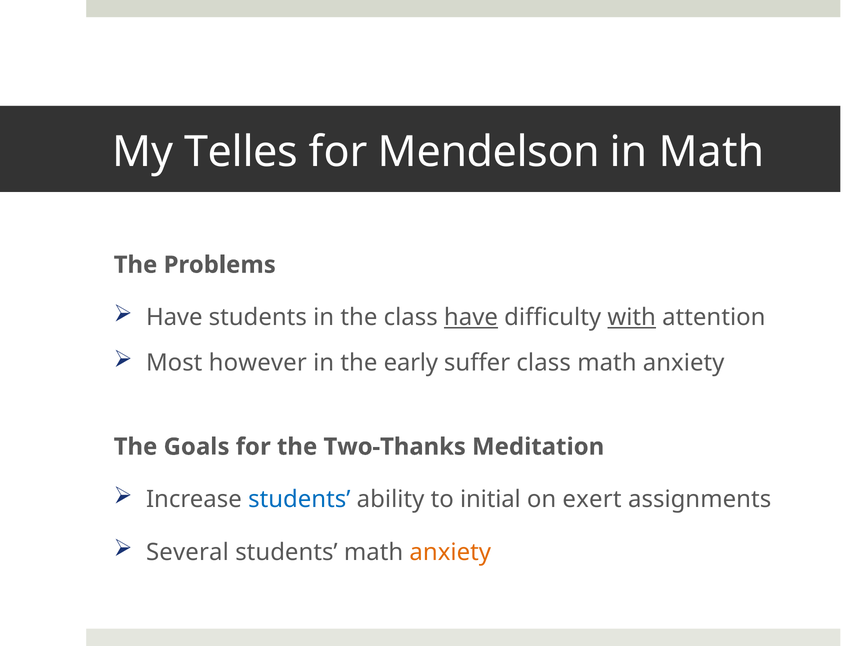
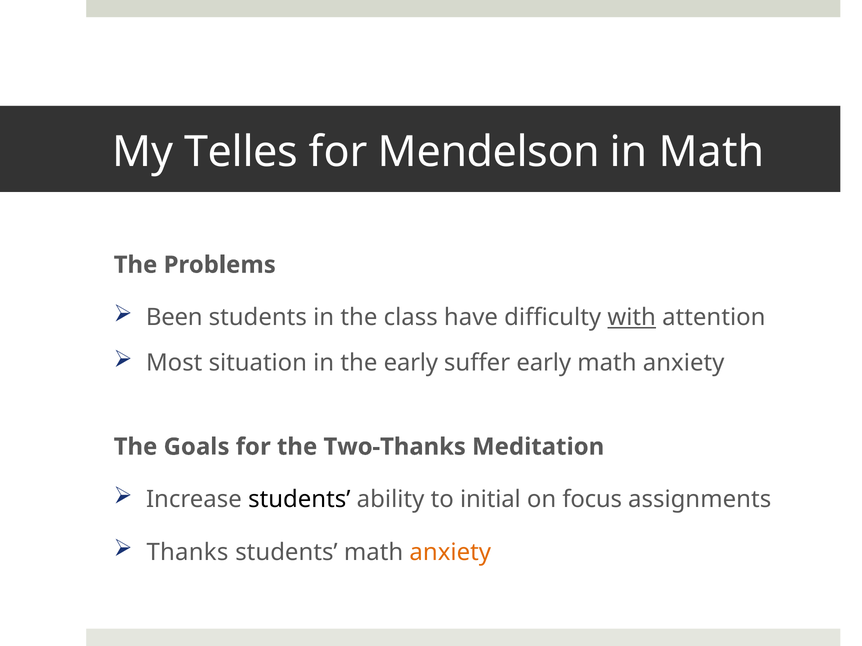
Have at (174, 318): Have -> Been
have at (471, 318) underline: present -> none
however: however -> situation
suffer class: class -> early
students at (299, 500) colour: blue -> black
exert: exert -> focus
Several: Several -> Thanks
